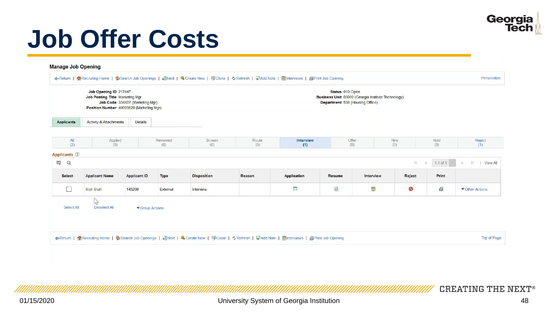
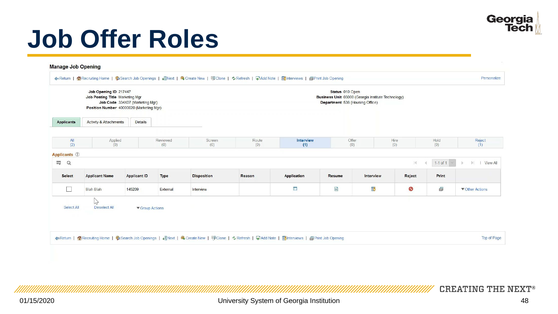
Costs: Costs -> Roles
